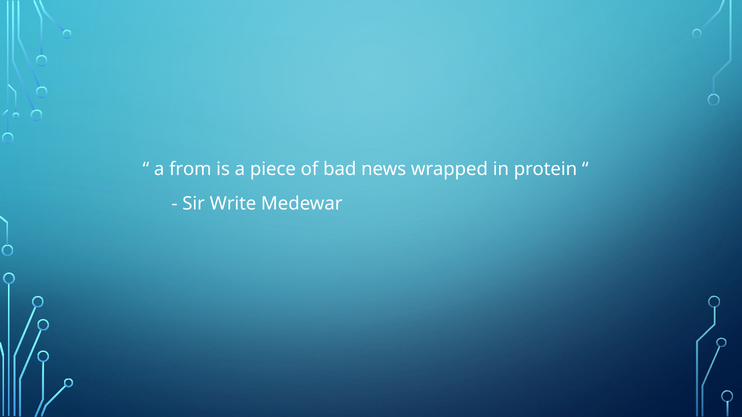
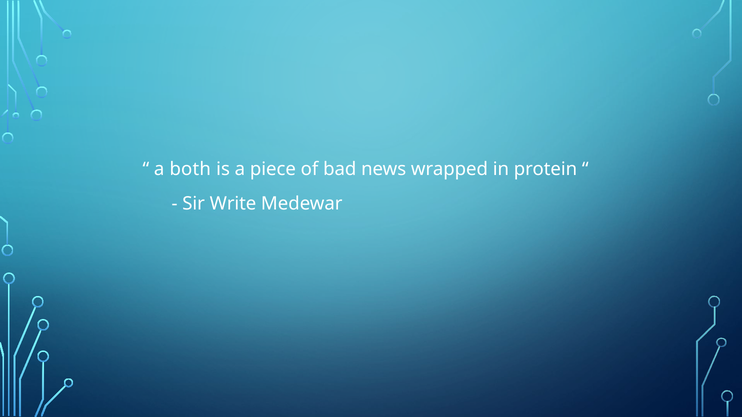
from: from -> both
